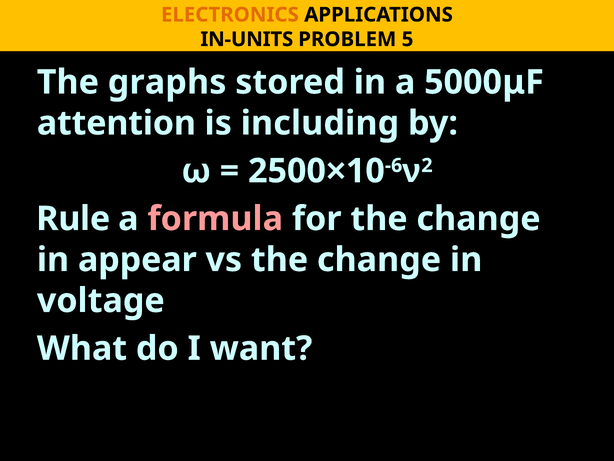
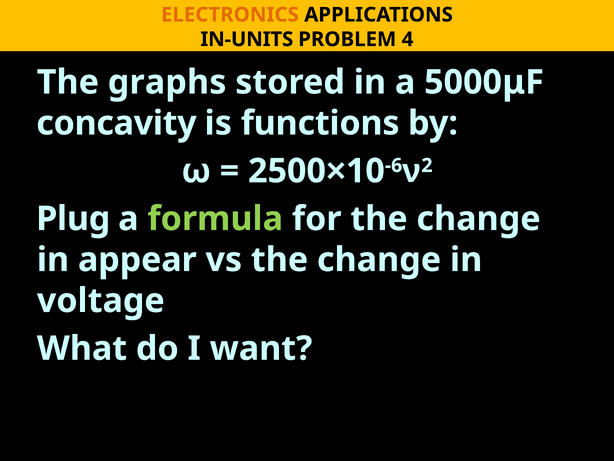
5: 5 -> 4
attention: attention -> concavity
including: including -> functions
Rule: Rule -> Plug
formula colour: pink -> light green
